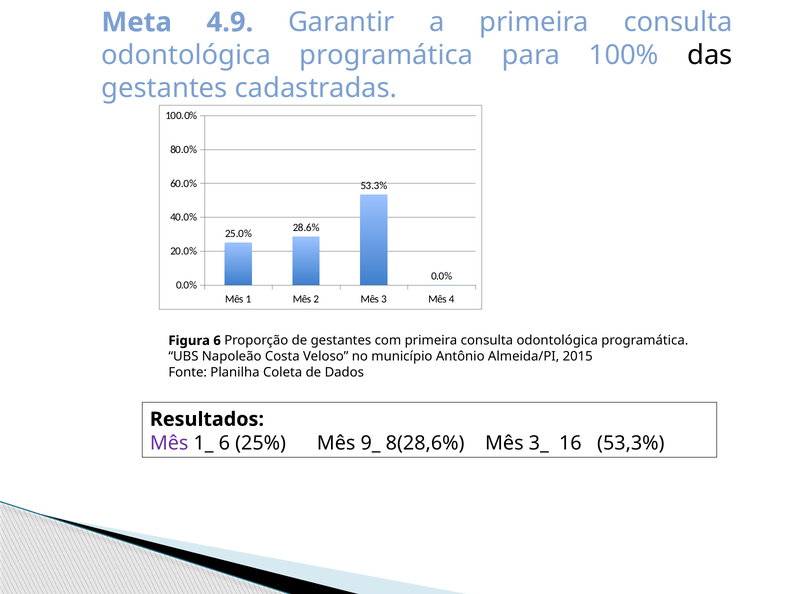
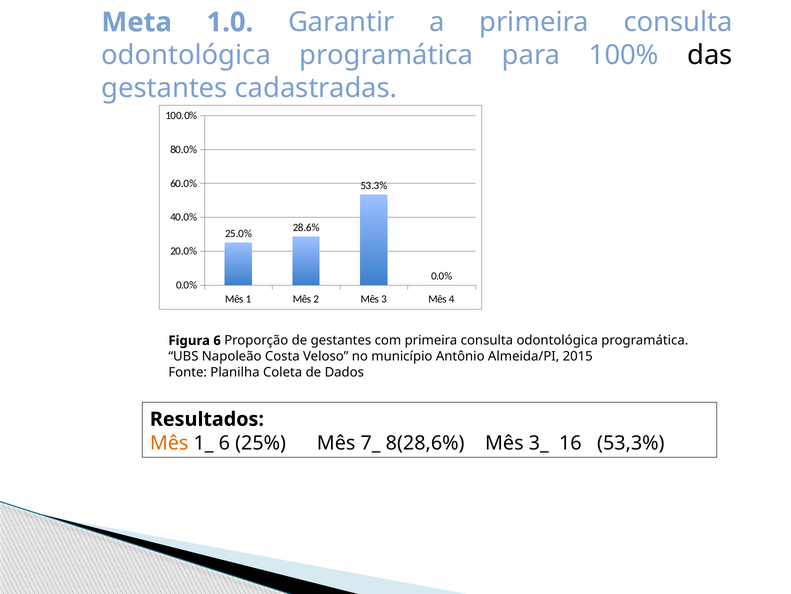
4.9: 4.9 -> 1.0
Mês at (169, 443) colour: purple -> orange
9_: 9_ -> 7_
